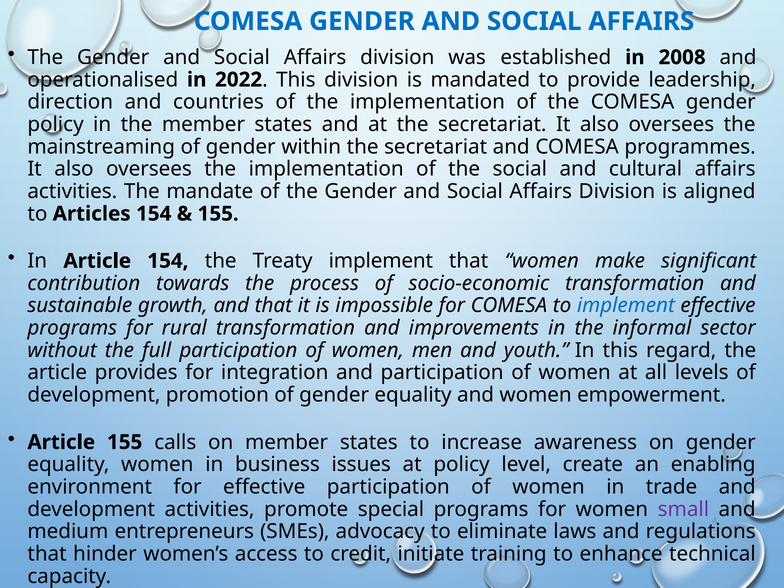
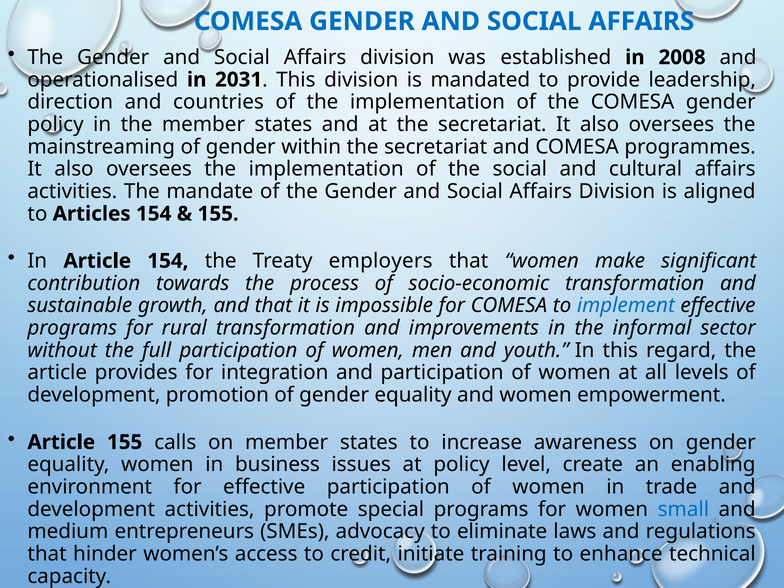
2022: 2022 -> 2031
Treaty implement: implement -> employers
small colour: purple -> blue
